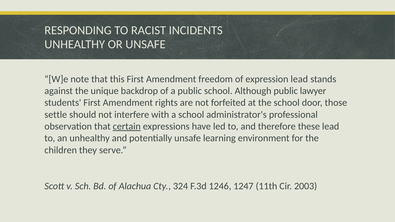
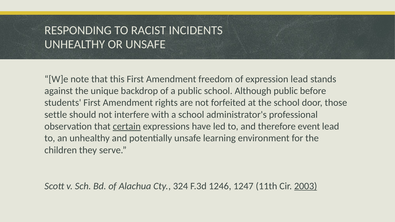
lawyer: lawyer -> before
these: these -> event
2003 underline: none -> present
